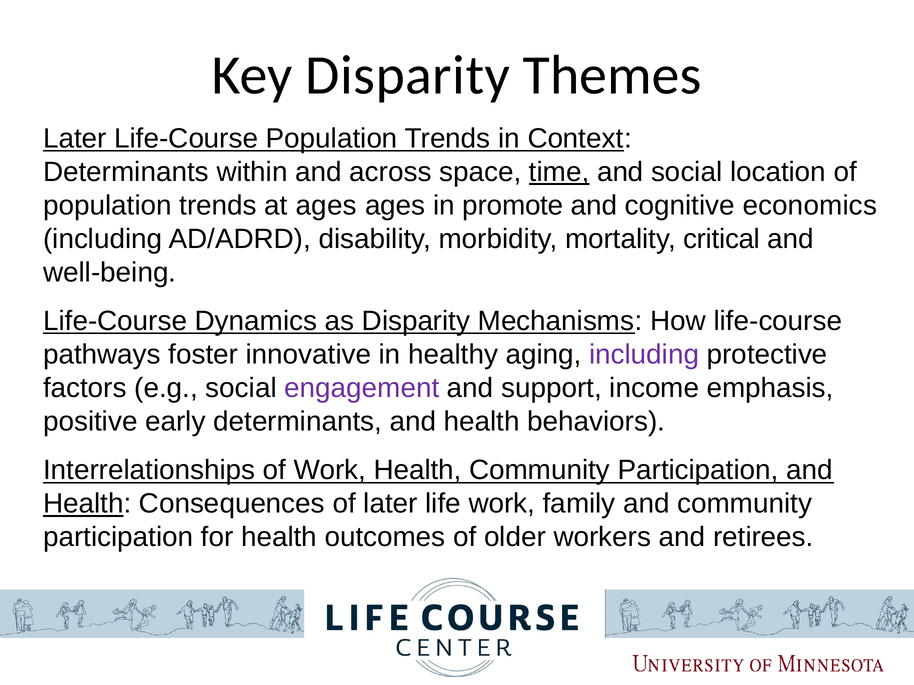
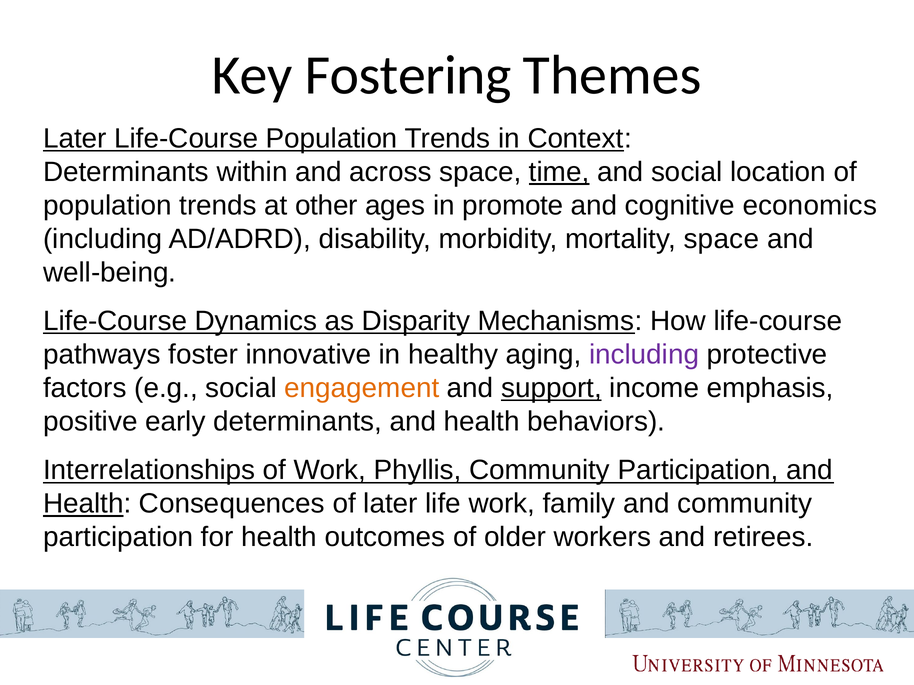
Key Disparity: Disparity -> Fostering
at ages: ages -> other
mortality critical: critical -> space
engagement colour: purple -> orange
support underline: none -> present
Work Health: Health -> Phyllis
